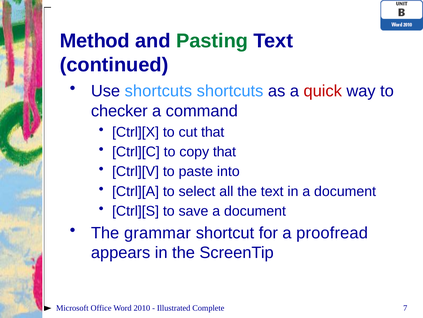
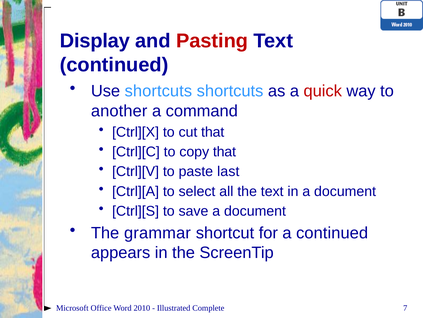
Method: Method -> Display
Pasting colour: green -> red
checker: checker -> another
into: into -> last
a proofread: proofread -> continued
